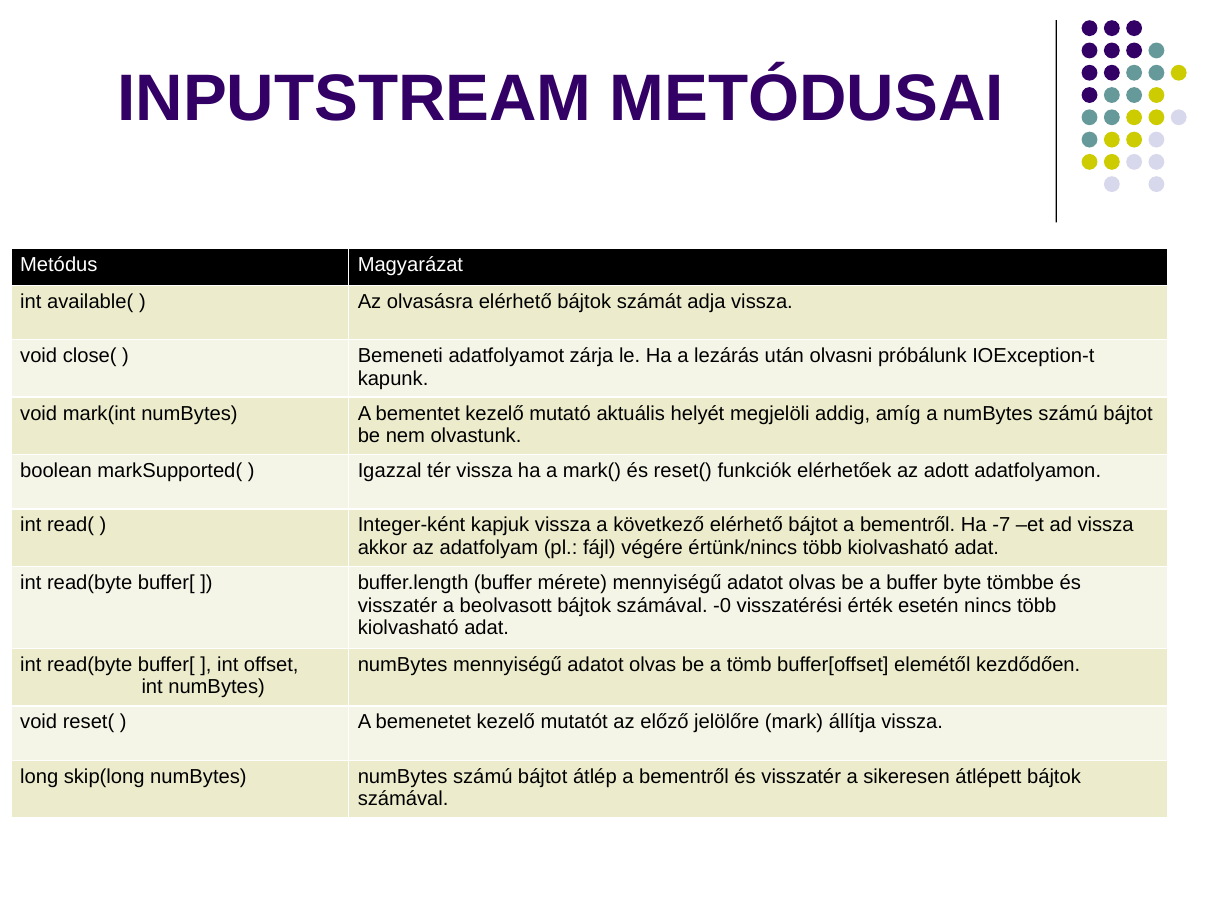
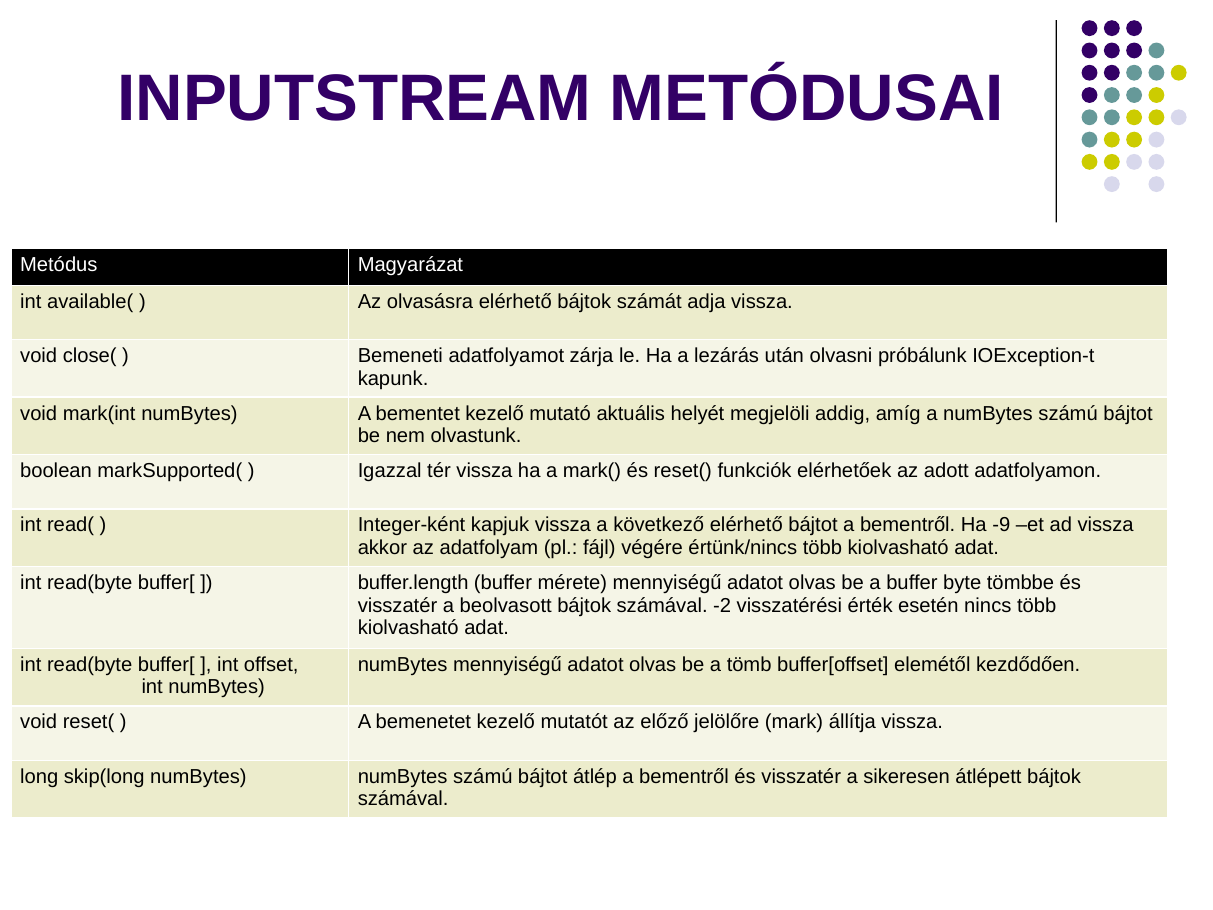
-7: -7 -> -9
-0: -0 -> -2
